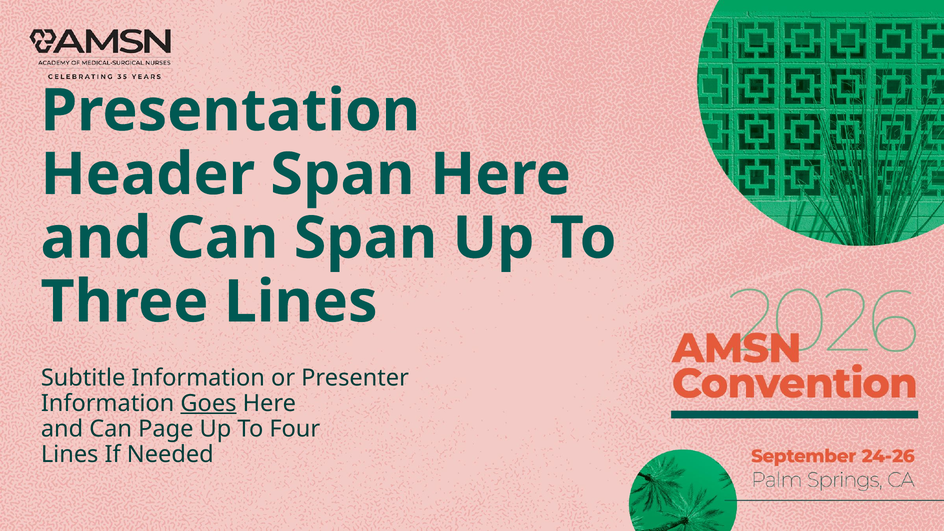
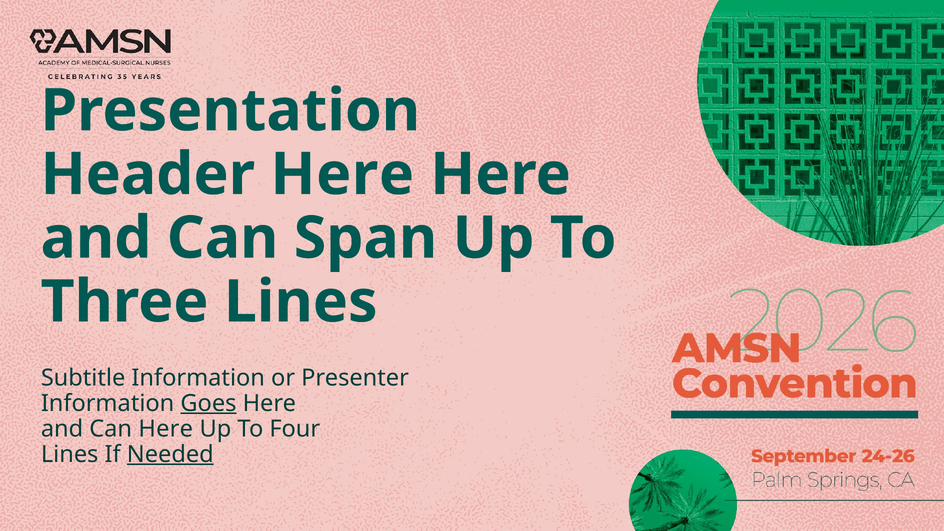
Header Span: Span -> Here
Can Page: Page -> Here
Needed underline: none -> present
